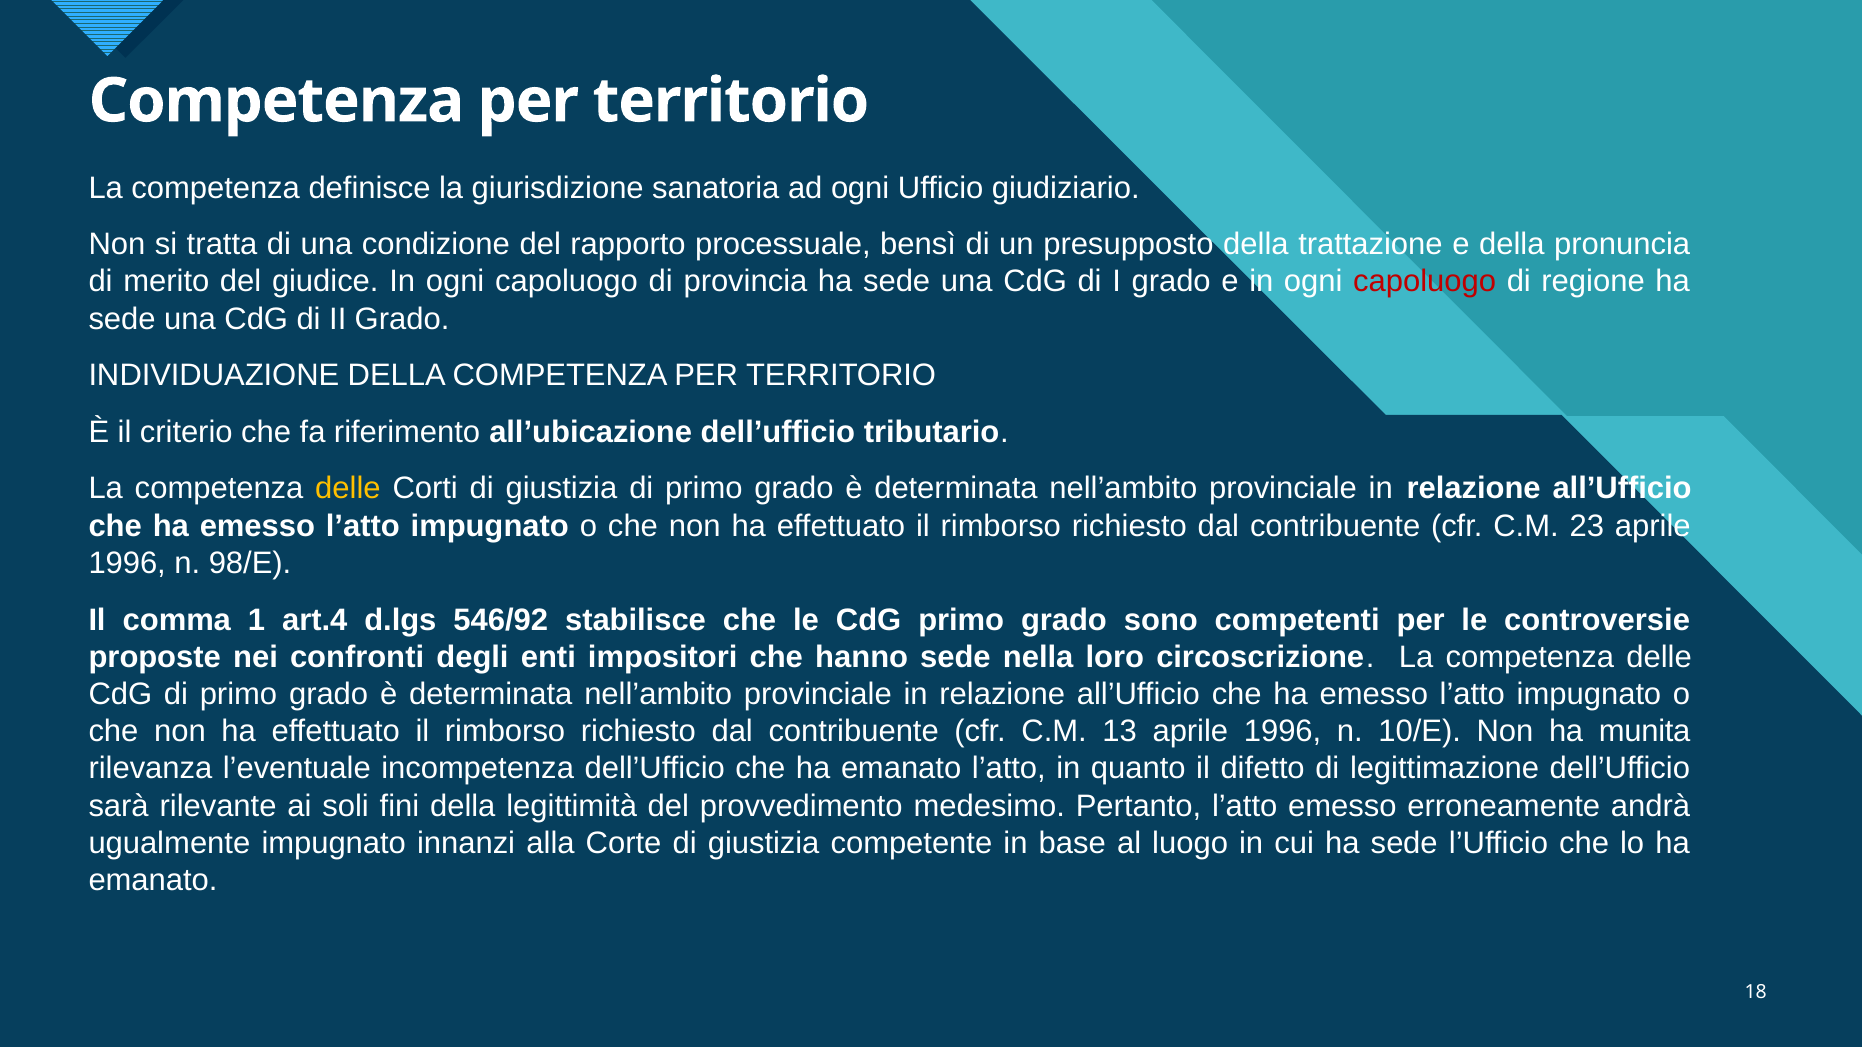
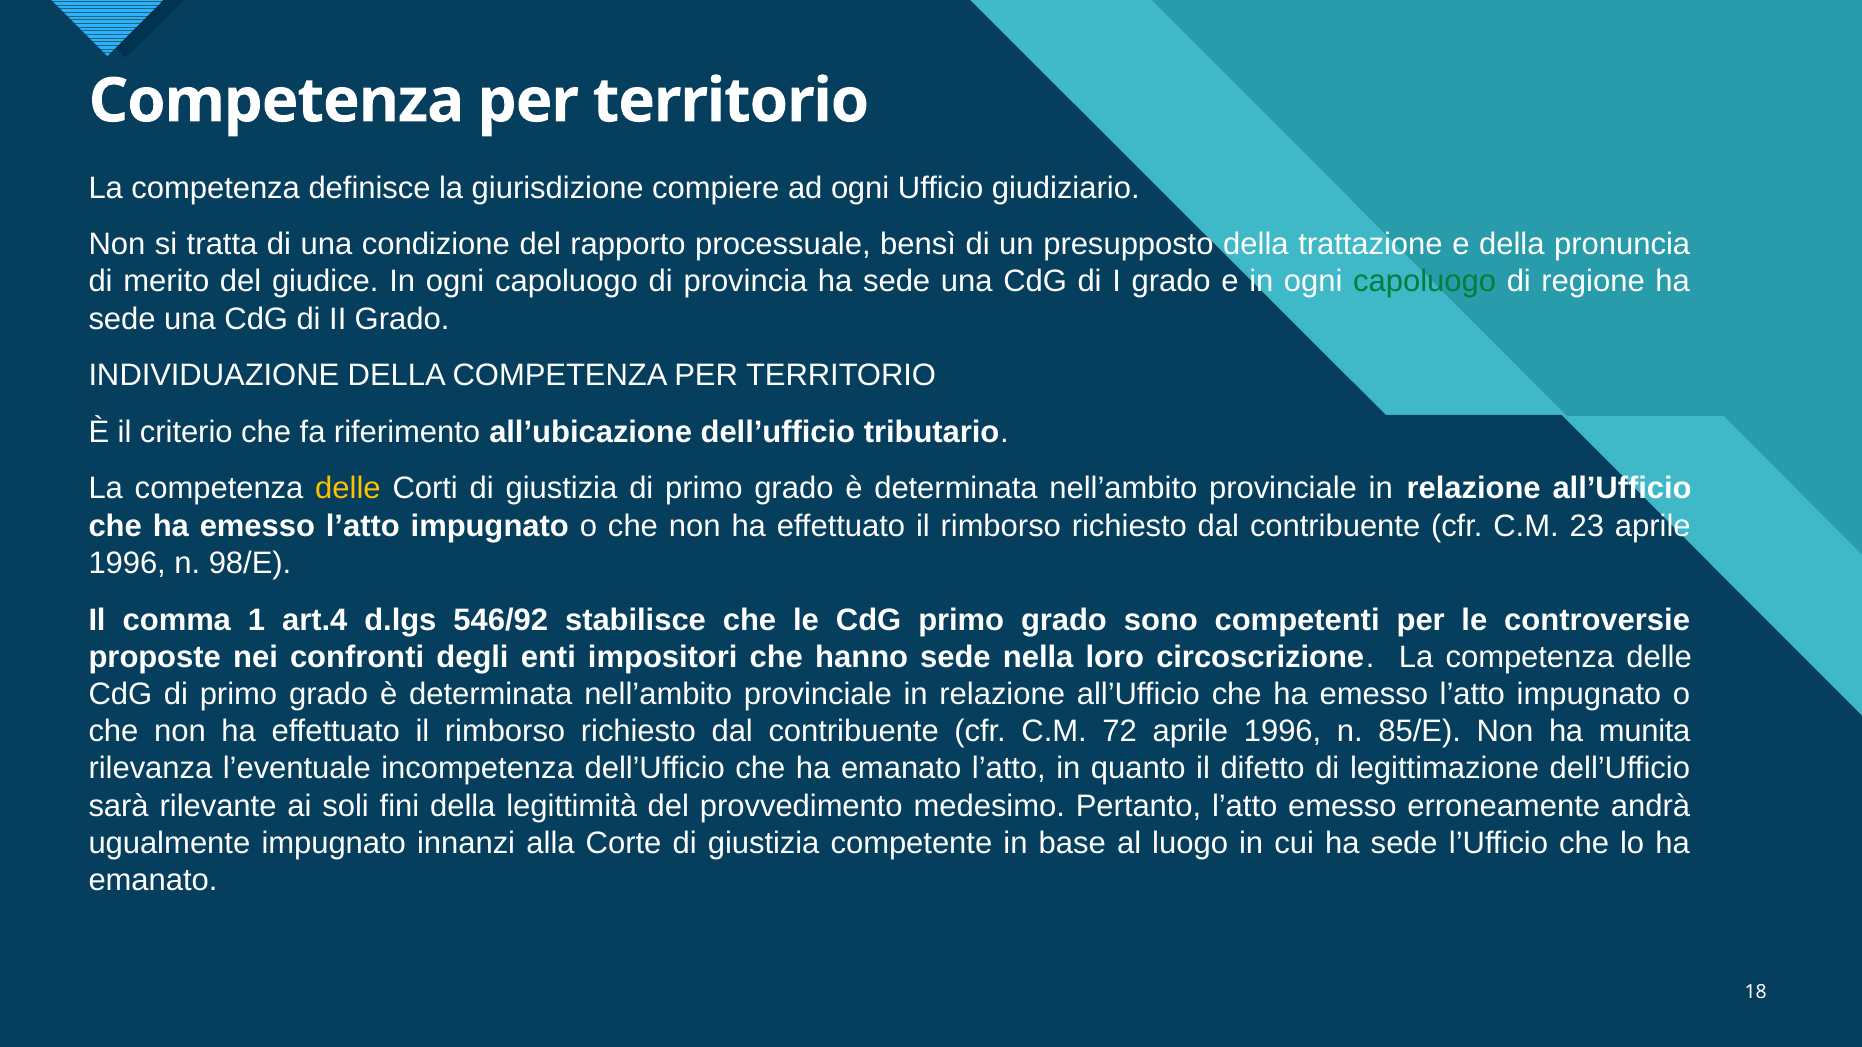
sanatoria: sanatoria -> compiere
capoluogo at (1425, 282) colour: red -> green
13: 13 -> 72
10/E: 10/E -> 85/E
